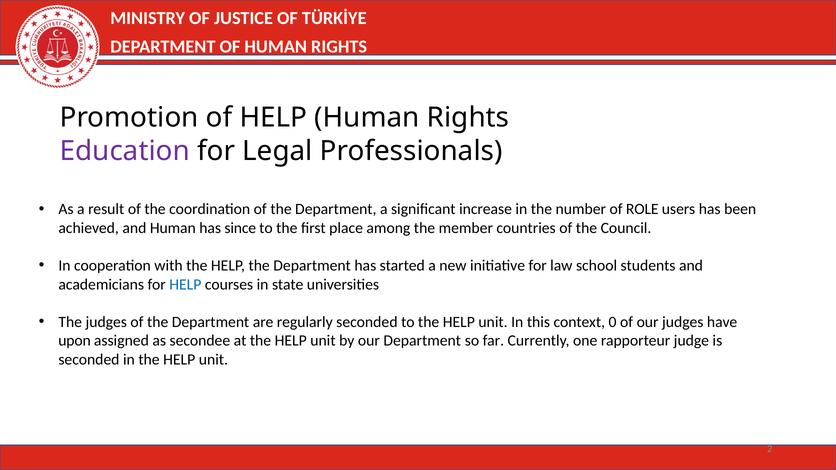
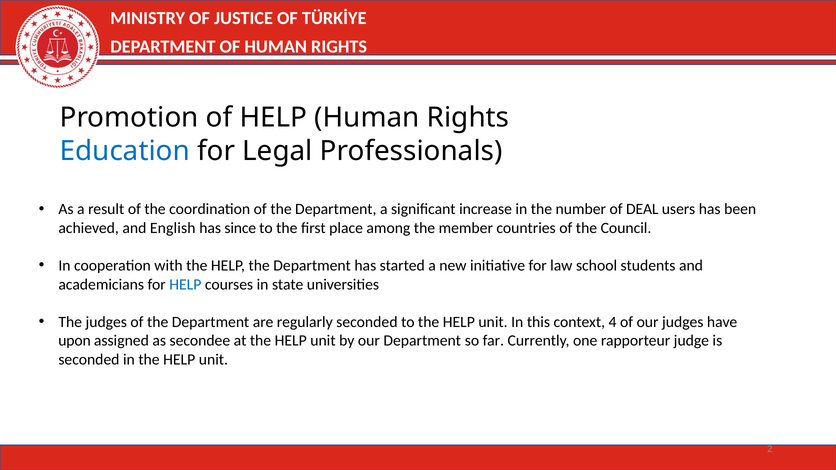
Education colour: purple -> blue
ROLE: ROLE -> DEAL
and Human: Human -> English
0: 0 -> 4
